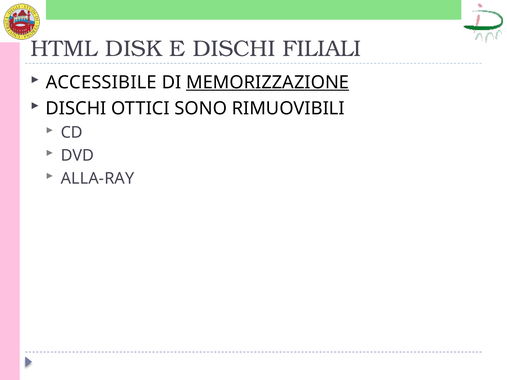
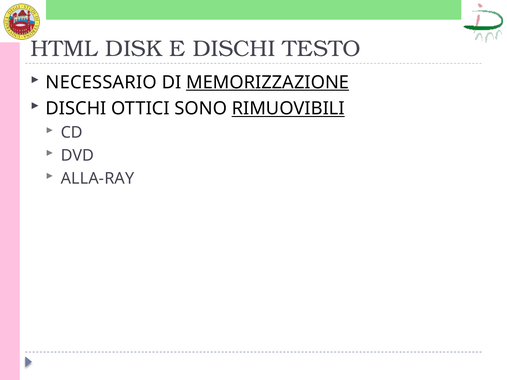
FILIALI: FILIALI -> TESTO
ACCESSIBILE: ACCESSIBILE -> NECESSARIO
RIMUOVIBILI underline: none -> present
